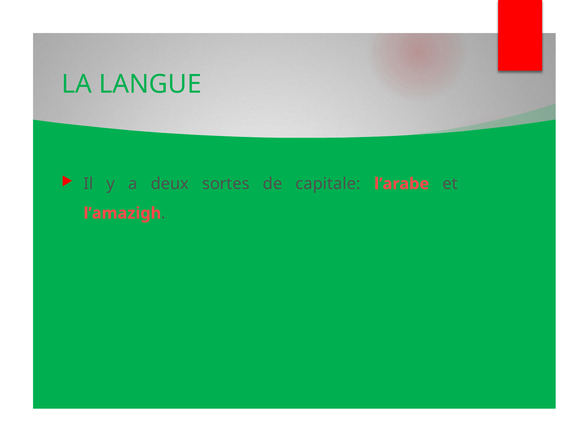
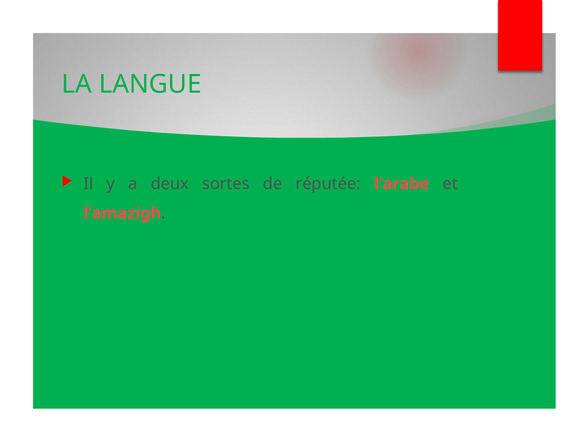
capitale: capitale -> réputée
